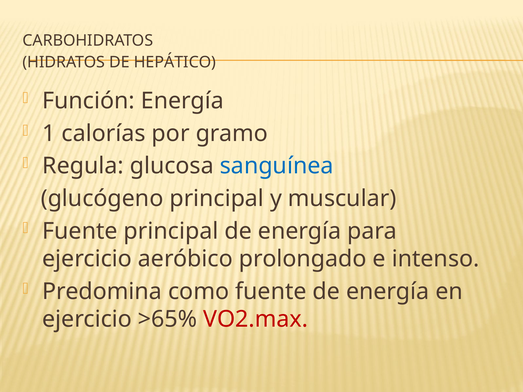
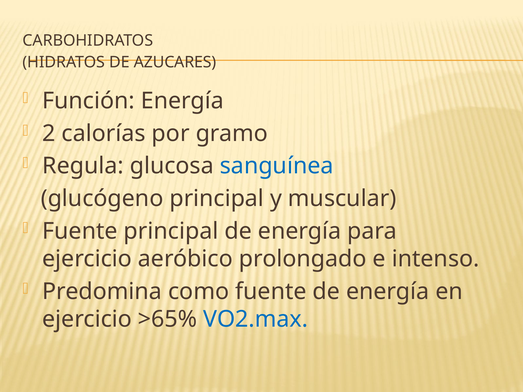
HEPÁTICO: HEPÁTICO -> AZUCARES
1: 1 -> 2
VO2.max colour: red -> blue
